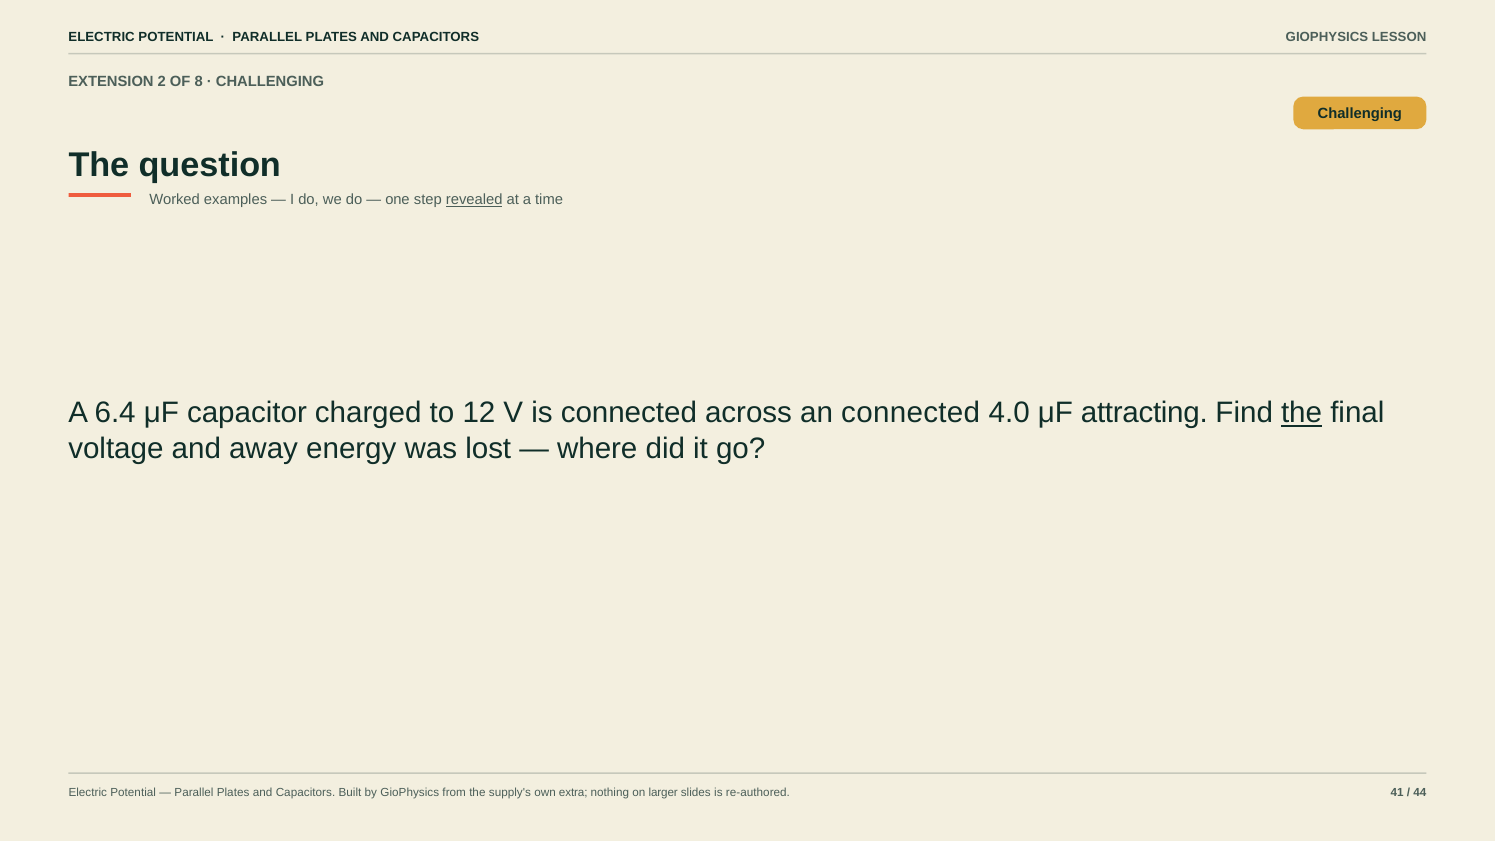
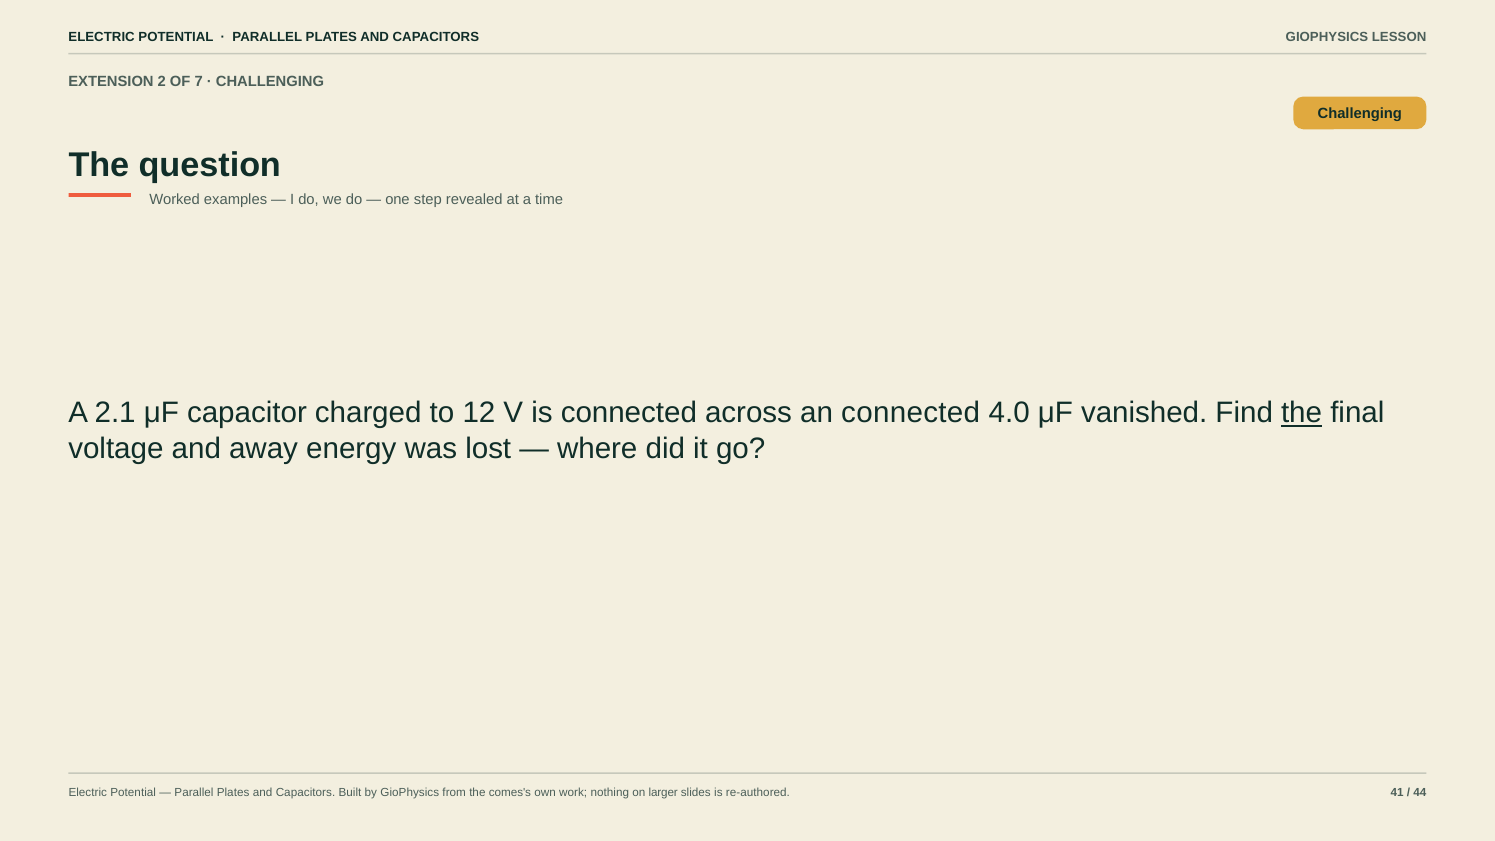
8: 8 -> 7
revealed underline: present -> none
6.4: 6.4 -> 2.1
attracting: attracting -> vanished
supply's: supply's -> comes's
extra: extra -> work
